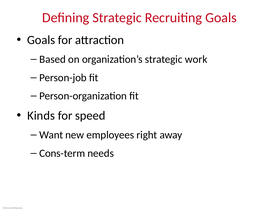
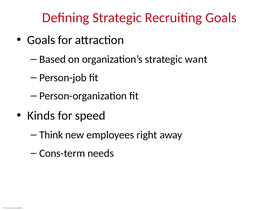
work: work -> want
Want: Want -> Think
